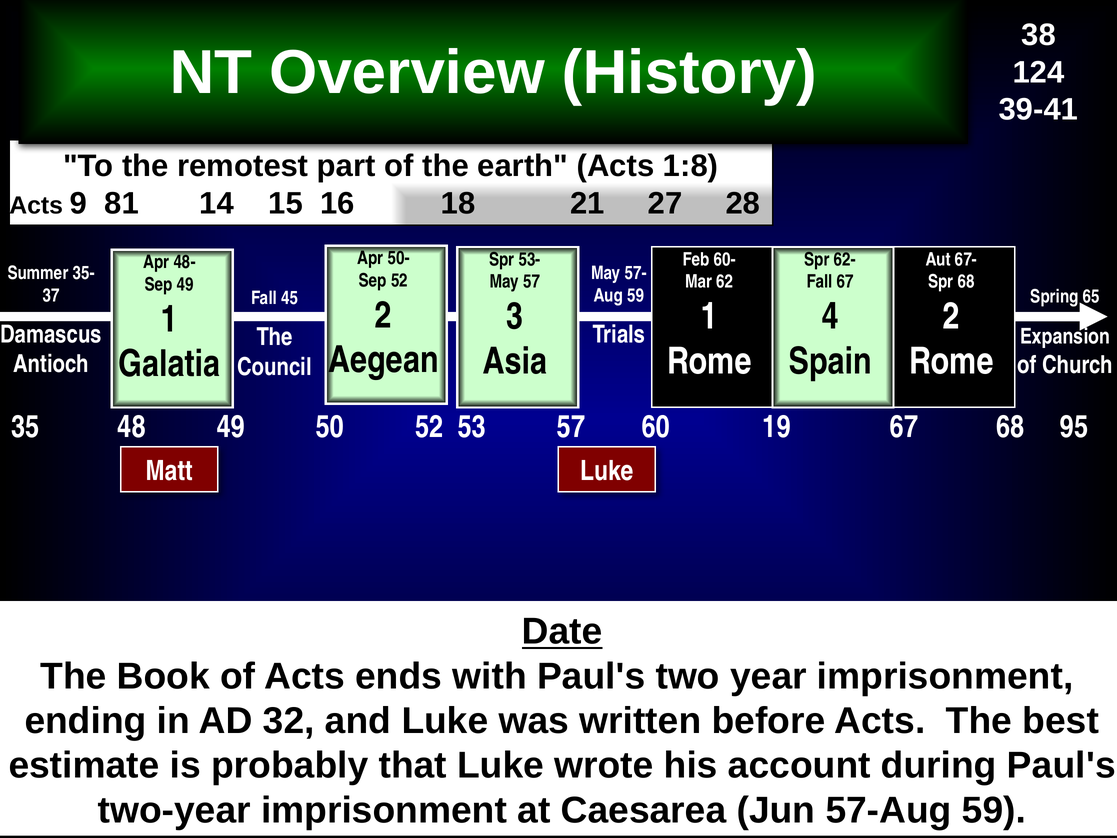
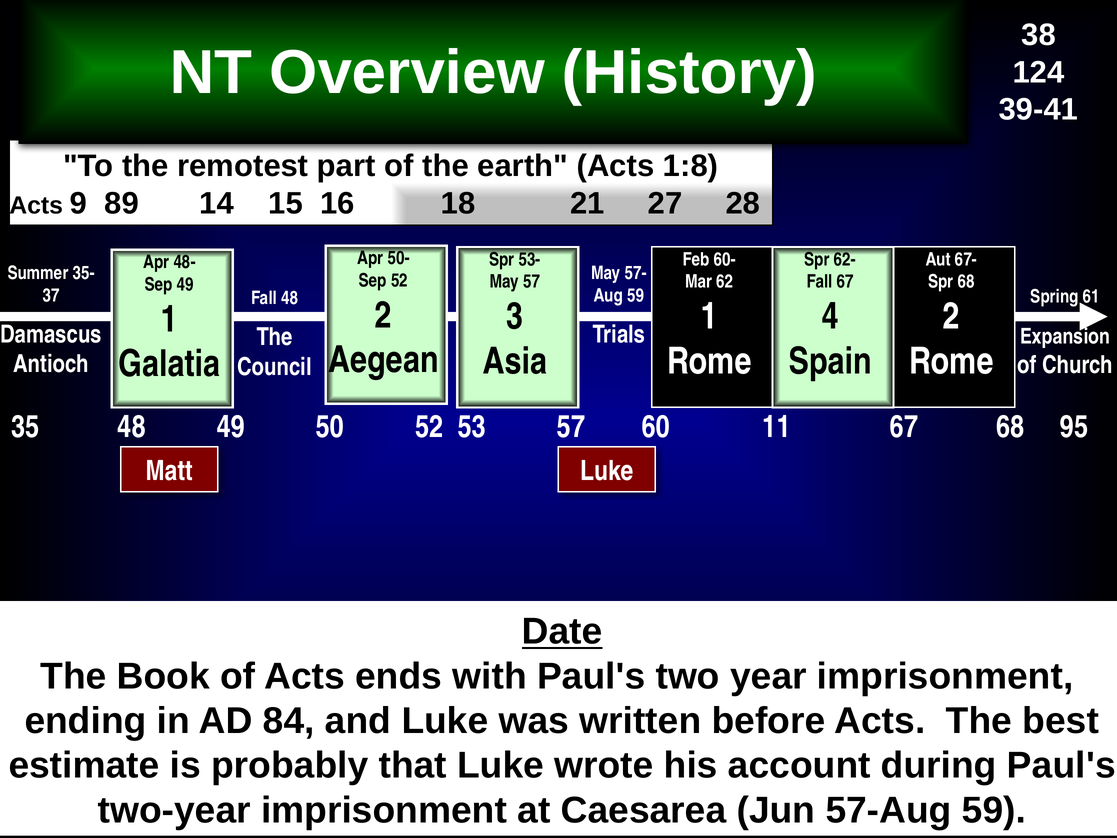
81: 81 -> 89
65: 65 -> 61
Fall 45: 45 -> 48
19: 19 -> 11
32: 32 -> 84
